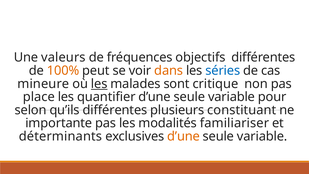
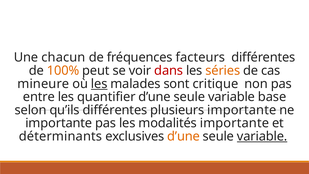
valeurs: valeurs -> chacun
objectifs: objectifs -> facteurs
dans colour: orange -> red
séries colour: blue -> orange
place: place -> entre
pour: pour -> base
plusieurs constituant: constituant -> importante
modalités familiariser: familiariser -> importante
variable at (262, 136) underline: none -> present
